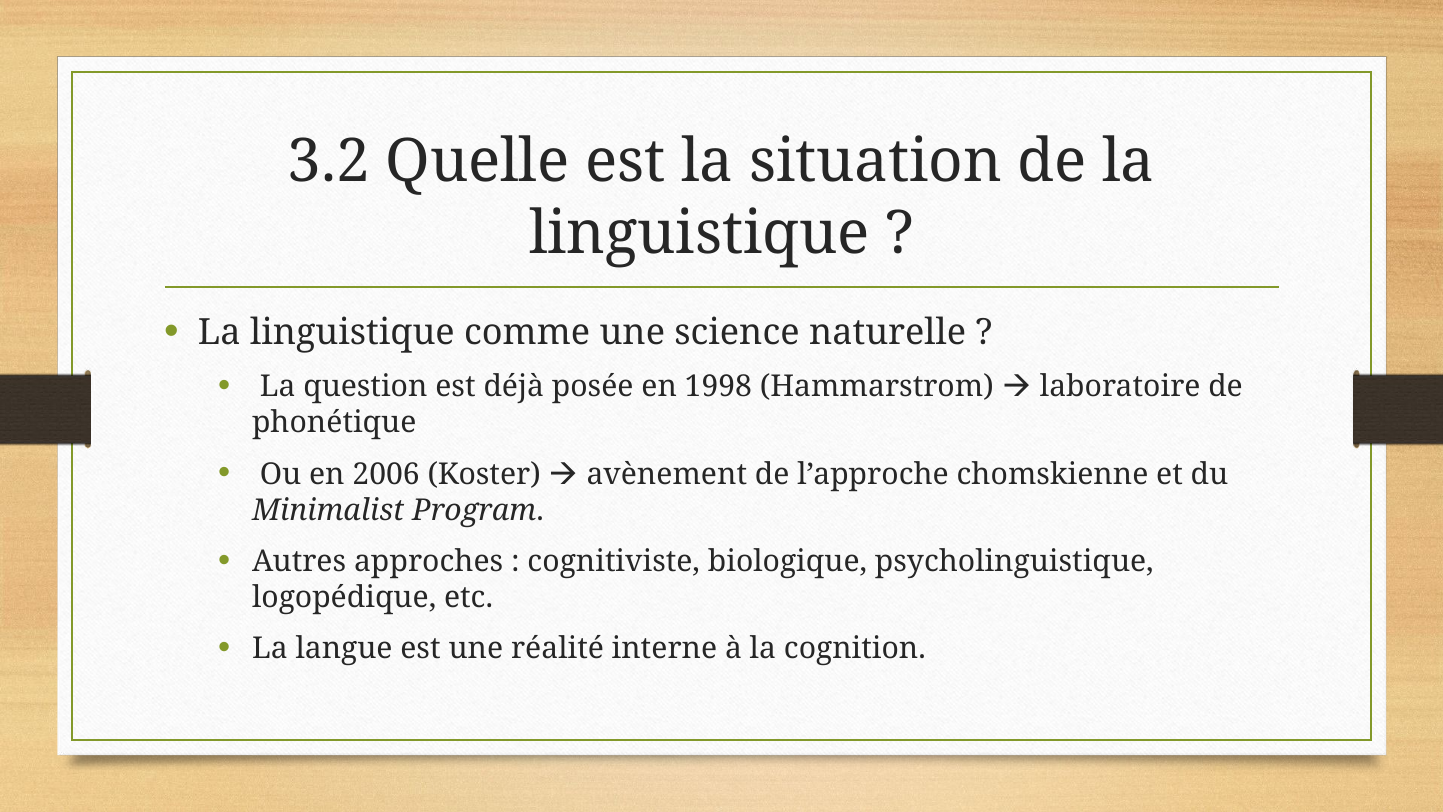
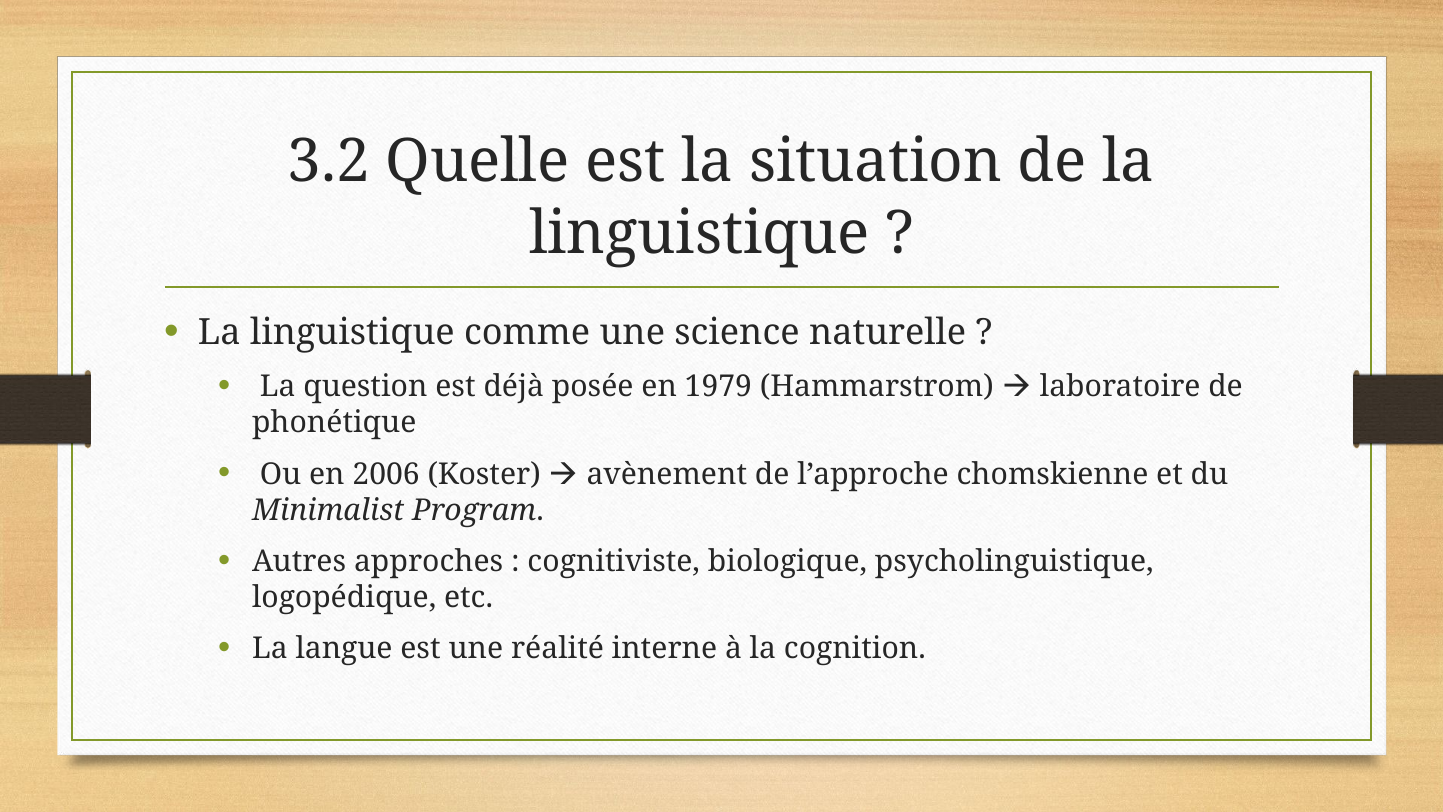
1998: 1998 -> 1979
